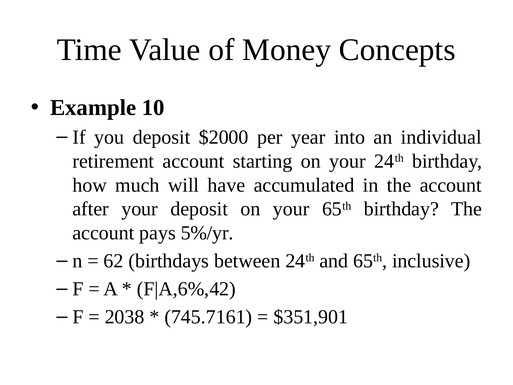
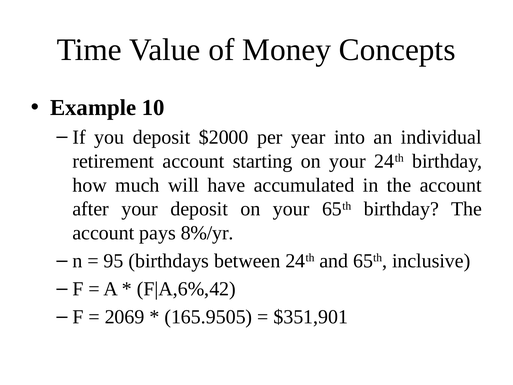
5%/yr: 5%/yr -> 8%/yr
62: 62 -> 95
2038: 2038 -> 2069
745.7161: 745.7161 -> 165.9505
